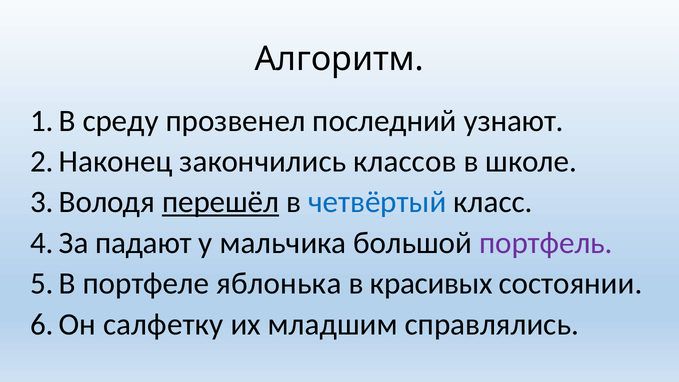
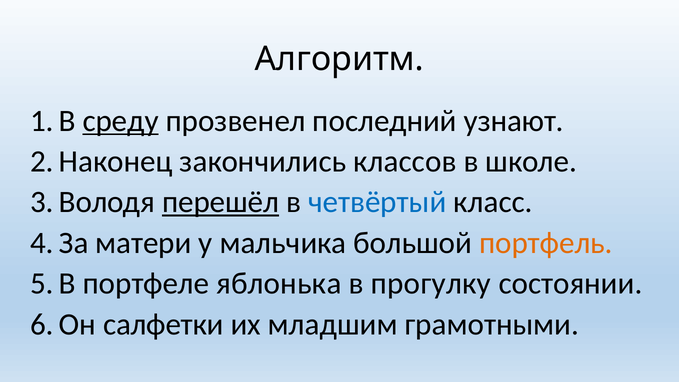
среду underline: none -> present
падают: падают -> матери
портфель colour: purple -> orange
красивых: красивых -> прогулку
салфетку: салфетку -> салфетки
справлялись: справлялись -> грамотными
